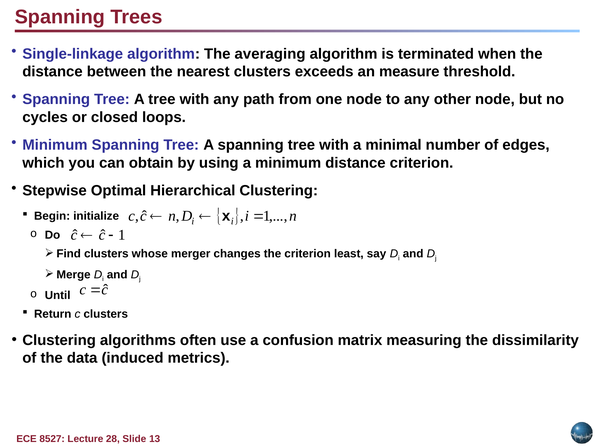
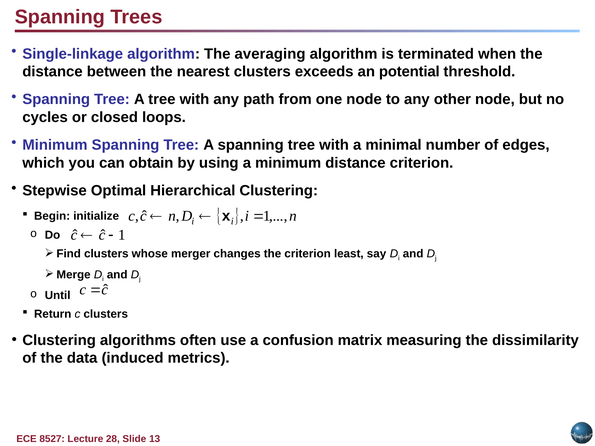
measure: measure -> potential
